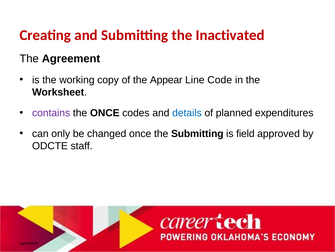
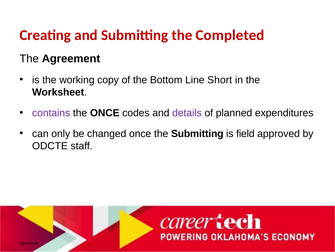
Inactivated: Inactivated -> Completed
Appear: Appear -> Bottom
Code: Code -> Short
details colour: blue -> purple
